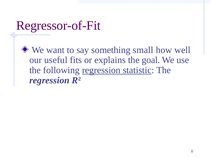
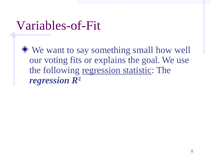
Regressor-of-Fit: Regressor-of-Fit -> Variables-of-Fit
useful: useful -> voting
